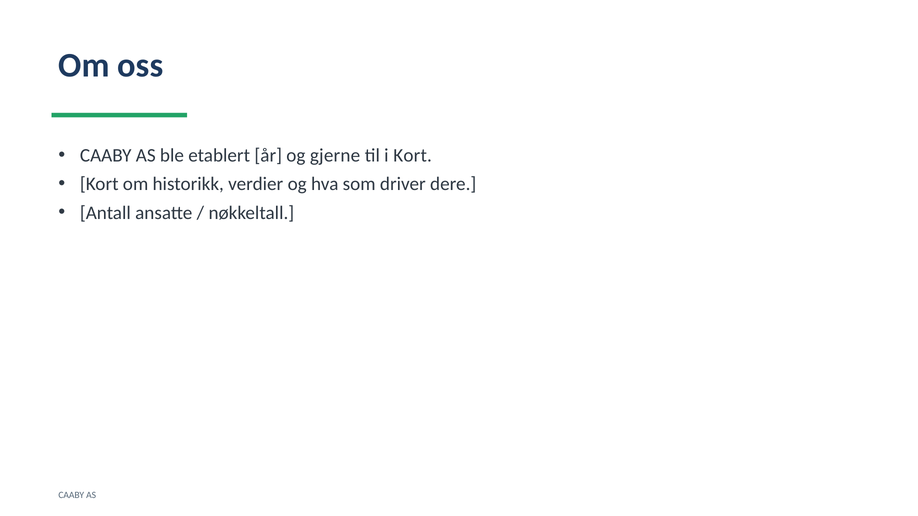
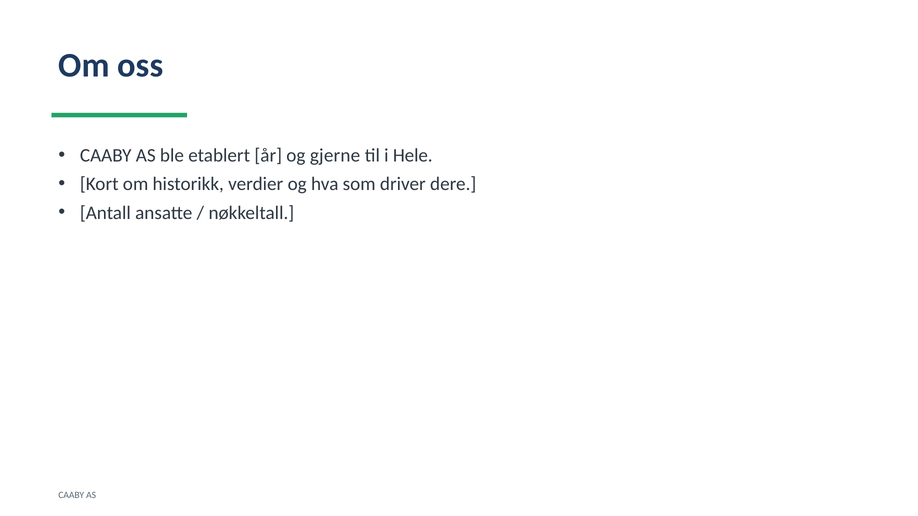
i Kort: Kort -> Hele
